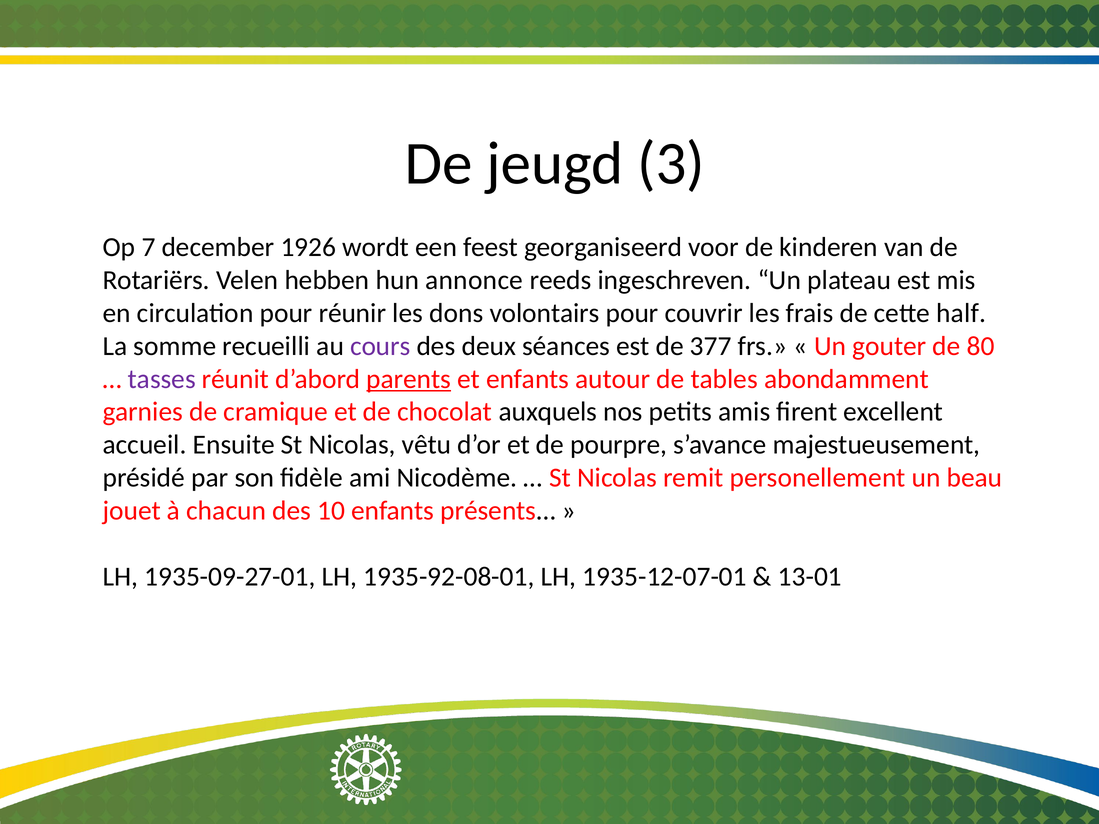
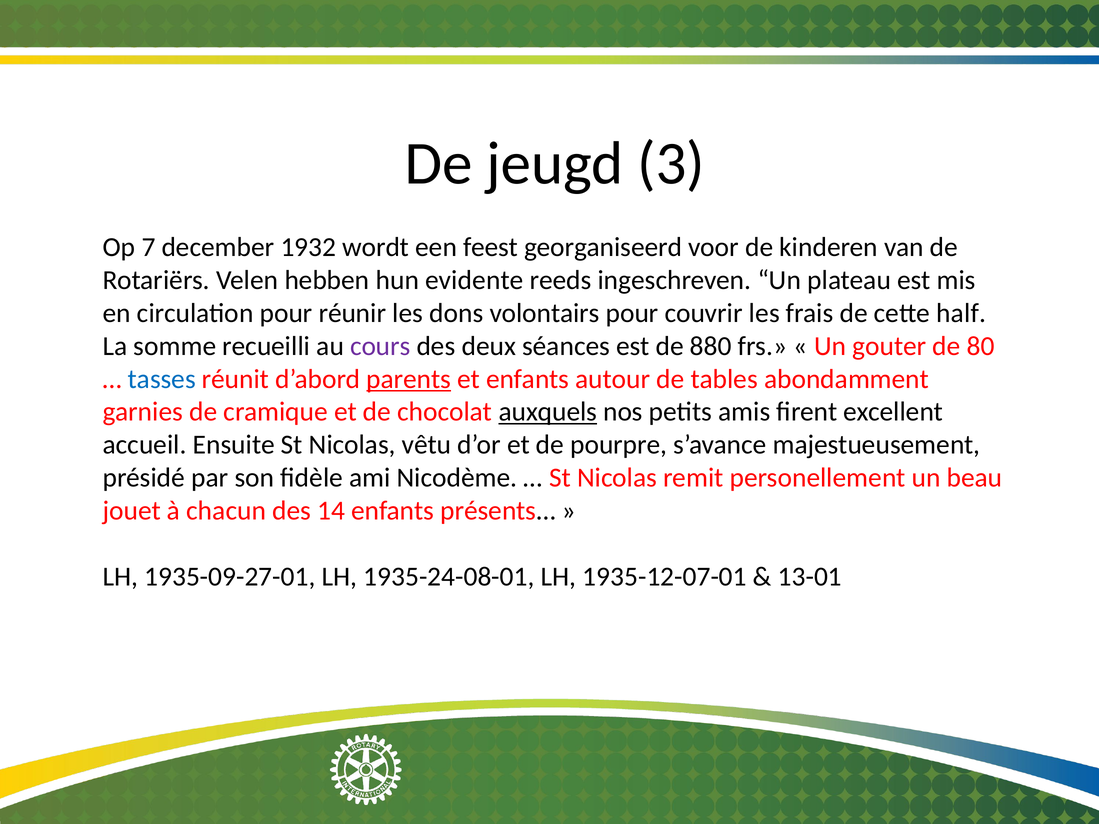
1926: 1926 -> 1932
annonce: annonce -> evidente
377: 377 -> 880
tasses colour: purple -> blue
auxquels underline: none -> present
10: 10 -> 14
1935-92-08-01: 1935-92-08-01 -> 1935-24-08-01
